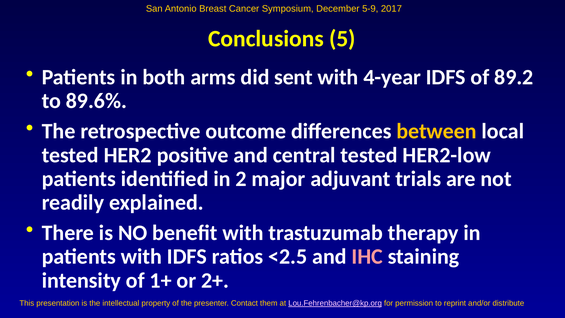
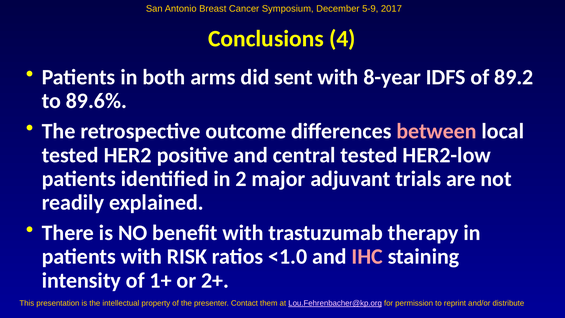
5: 5 -> 4
4-year: 4-year -> 8-year
between colour: yellow -> pink
with IDFS: IDFS -> RISK
<2.5: <2.5 -> <1.0
